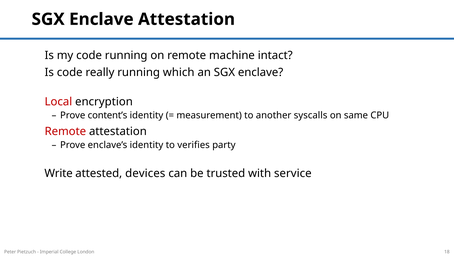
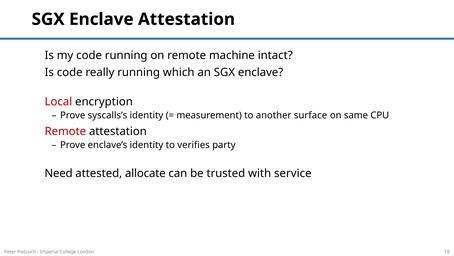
content’s: content’s -> syscalls’s
syscalls: syscalls -> surface
Write: Write -> Need
devices: devices -> allocate
